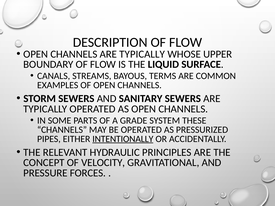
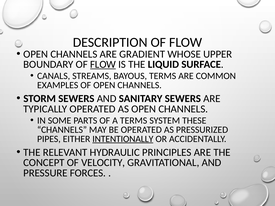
CHANNELS ARE TYPICALLY: TYPICALLY -> GRADIENT
FLOW at (103, 64) underline: none -> present
A GRADE: GRADE -> TERMS
